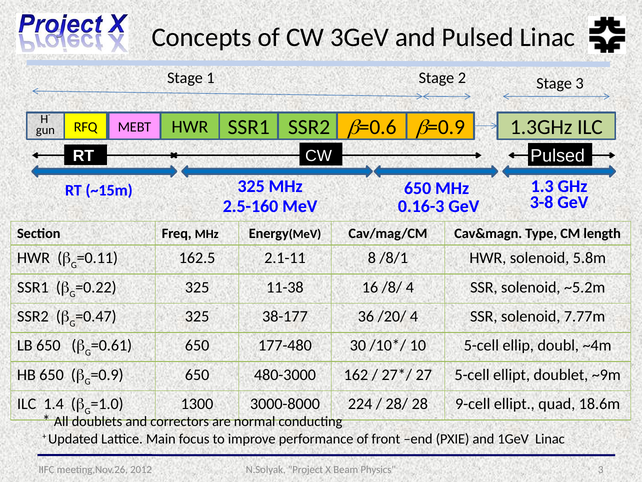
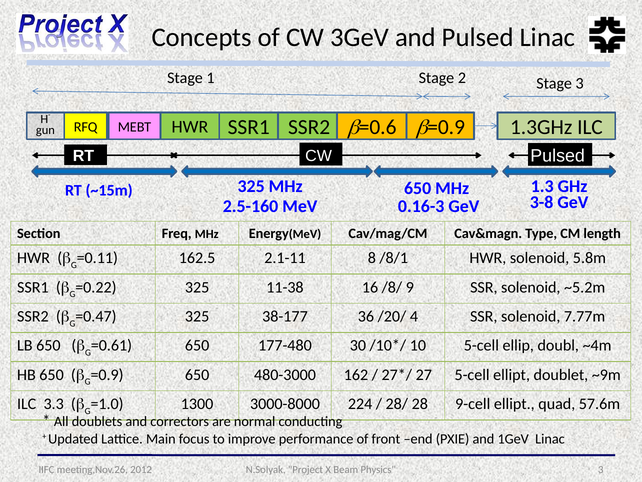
/8/ 4: 4 -> 9
1.4: 1.4 -> 3.3
18.6m: 18.6m -> 57.6m
